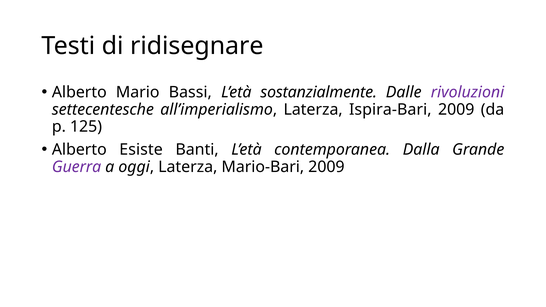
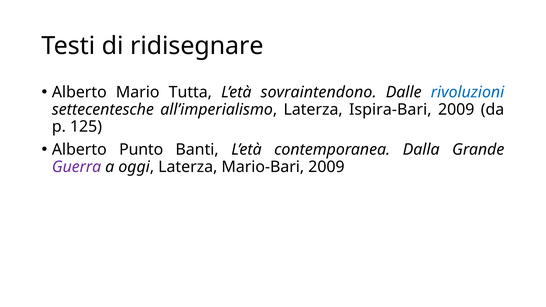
Bassi: Bassi -> Tutta
sostanzialmente: sostanzialmente -> sovraintendono
rivoluzioni colour: purple -> blue
Esiste: Esiste -> Punto
